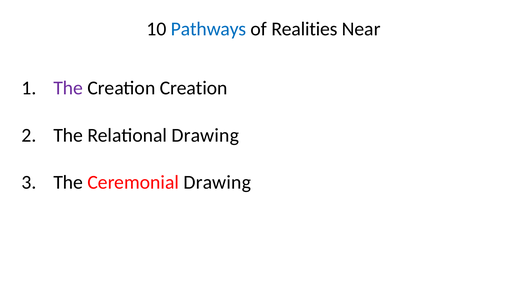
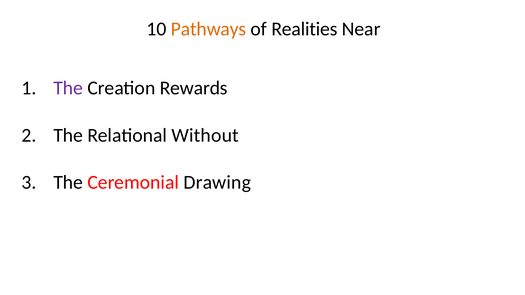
Pathways colour: blue -> orange
Creation Creation: Creation -> Rewards
Relational Drawing: Drawing -> Without
